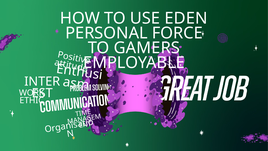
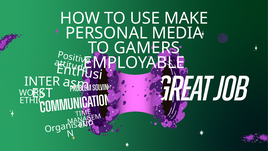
EDEN: EDEN -> MAKE
FORCE: FORCE -> MEDIA
